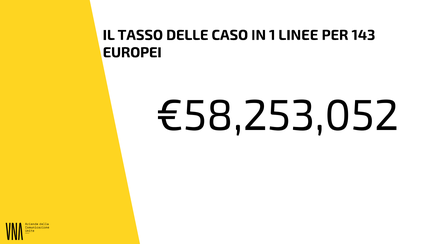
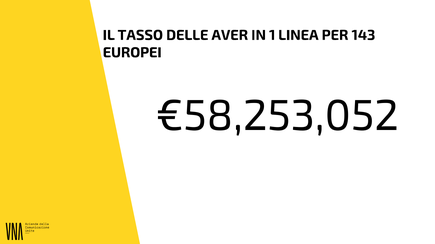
CASO: CASO -> AVER
LINEE: LINEE -> LINEA
